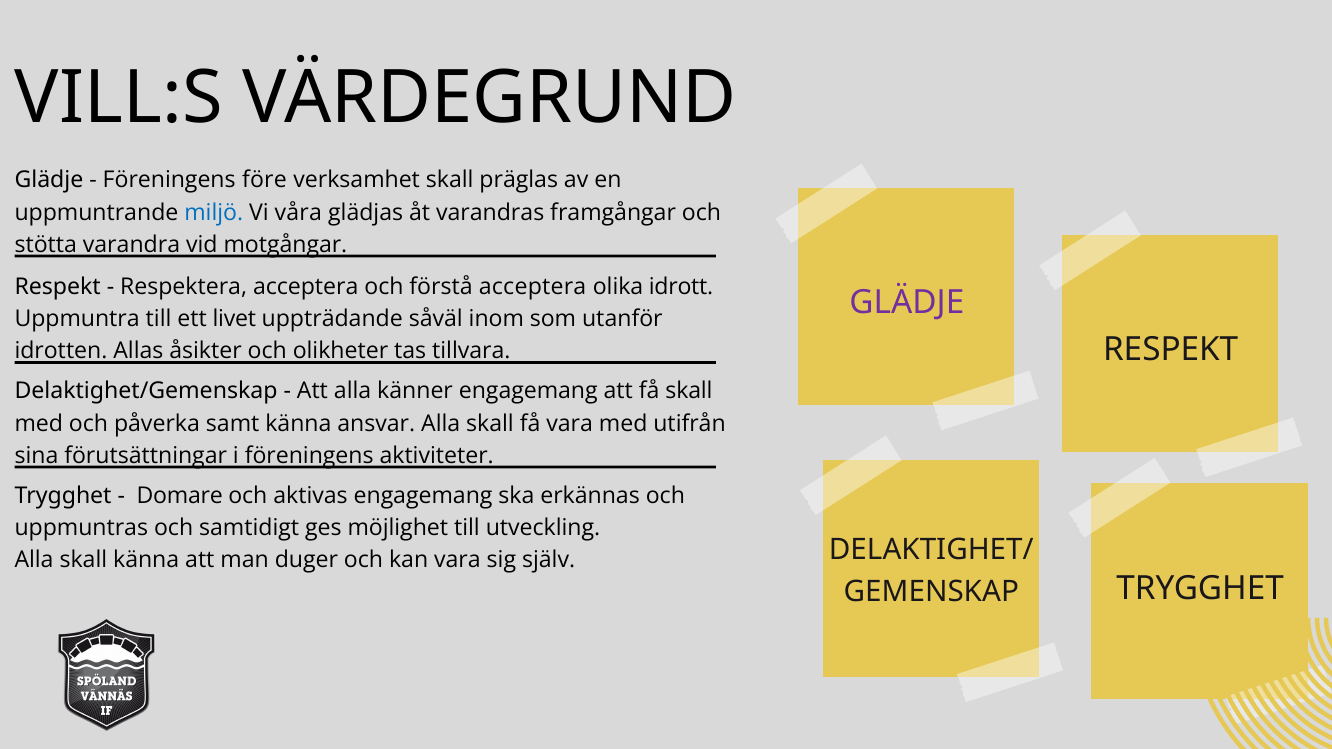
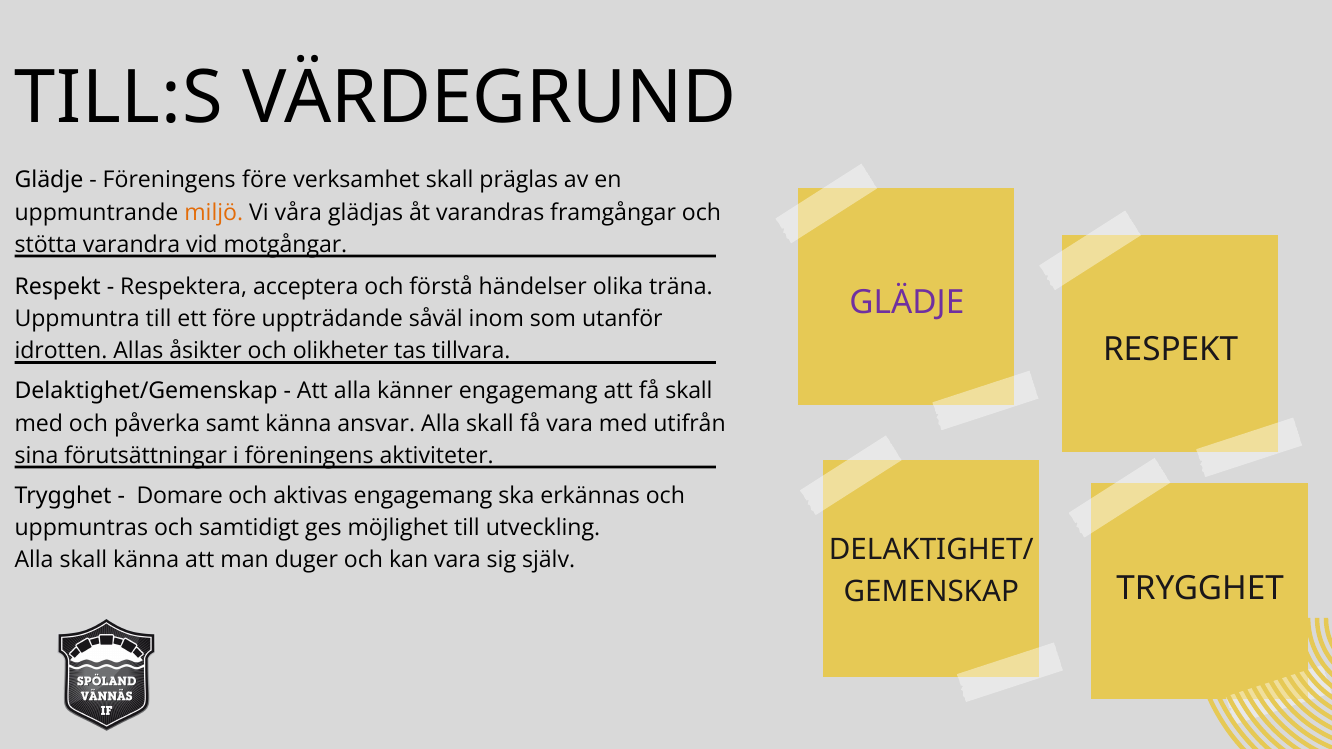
VILL:S: VILL:S -> TILL:S
miljö colour: blue -> orange
förstå acceptera: acceptera -> händelser
idrott: idrott -> träna
ett livet: livet -> före
